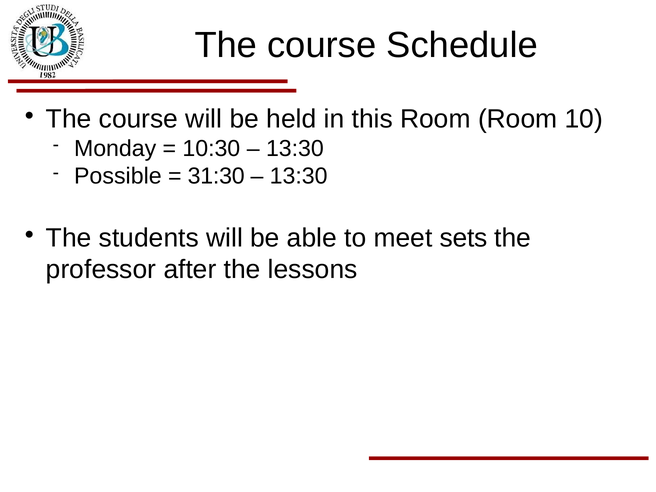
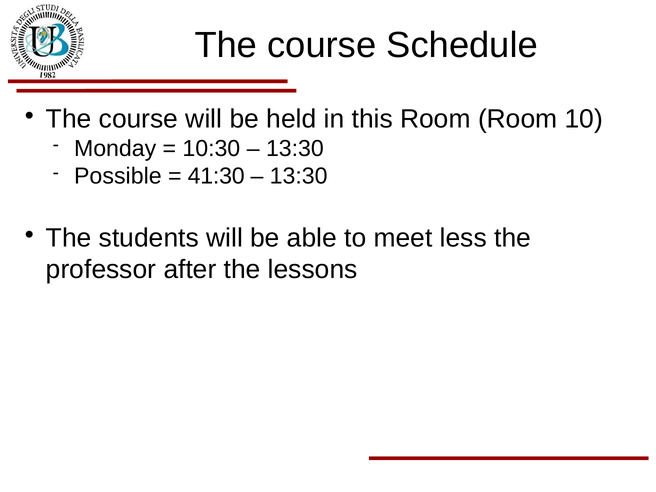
31:30: 31:30 -> 41:30
sets: sets -> less
